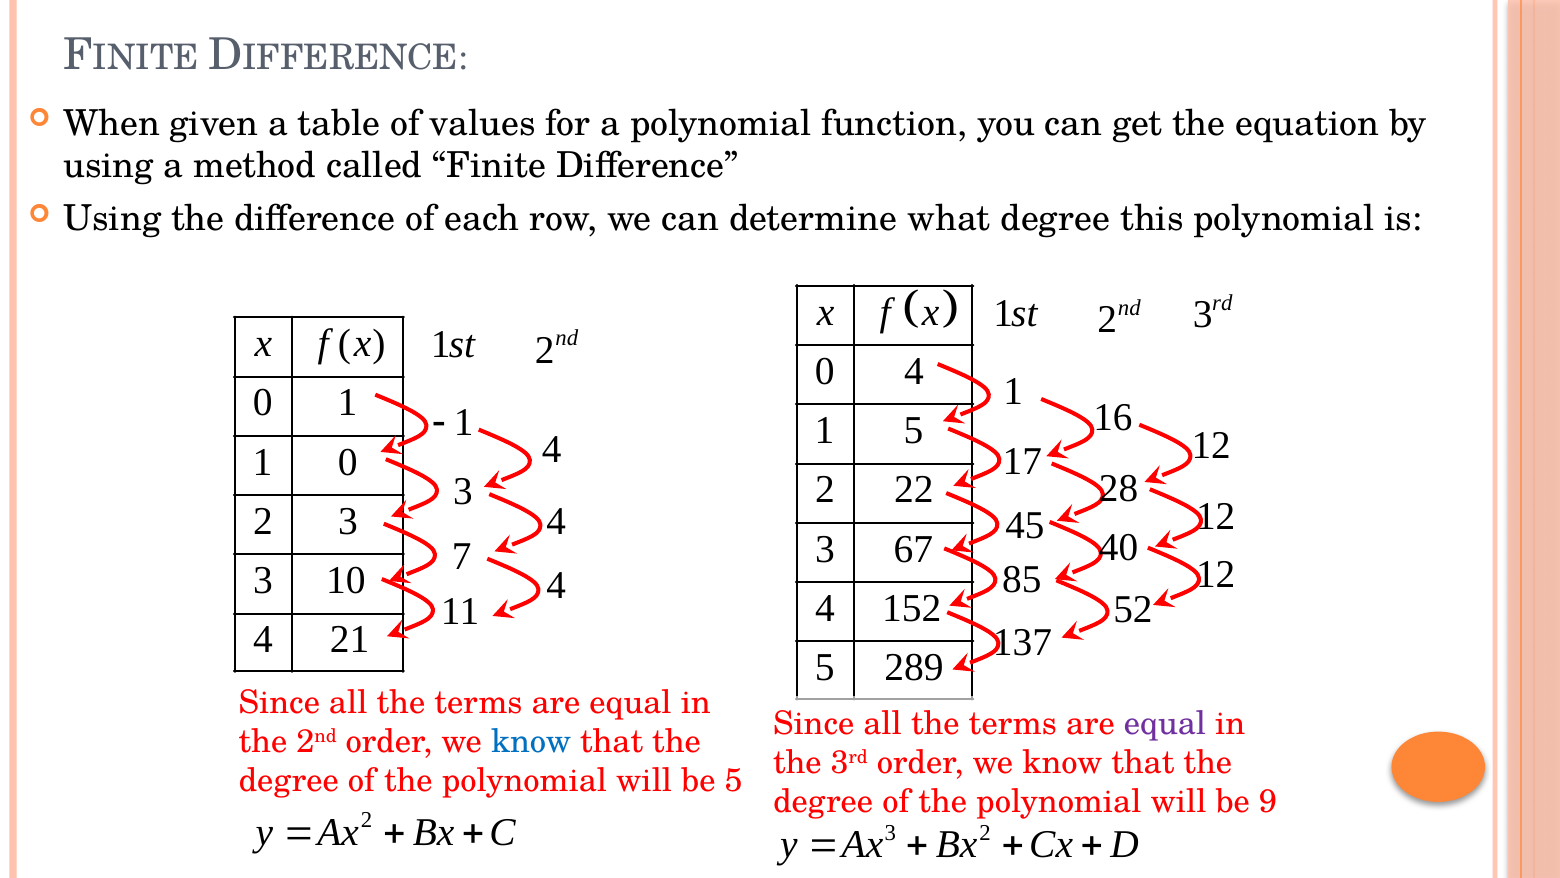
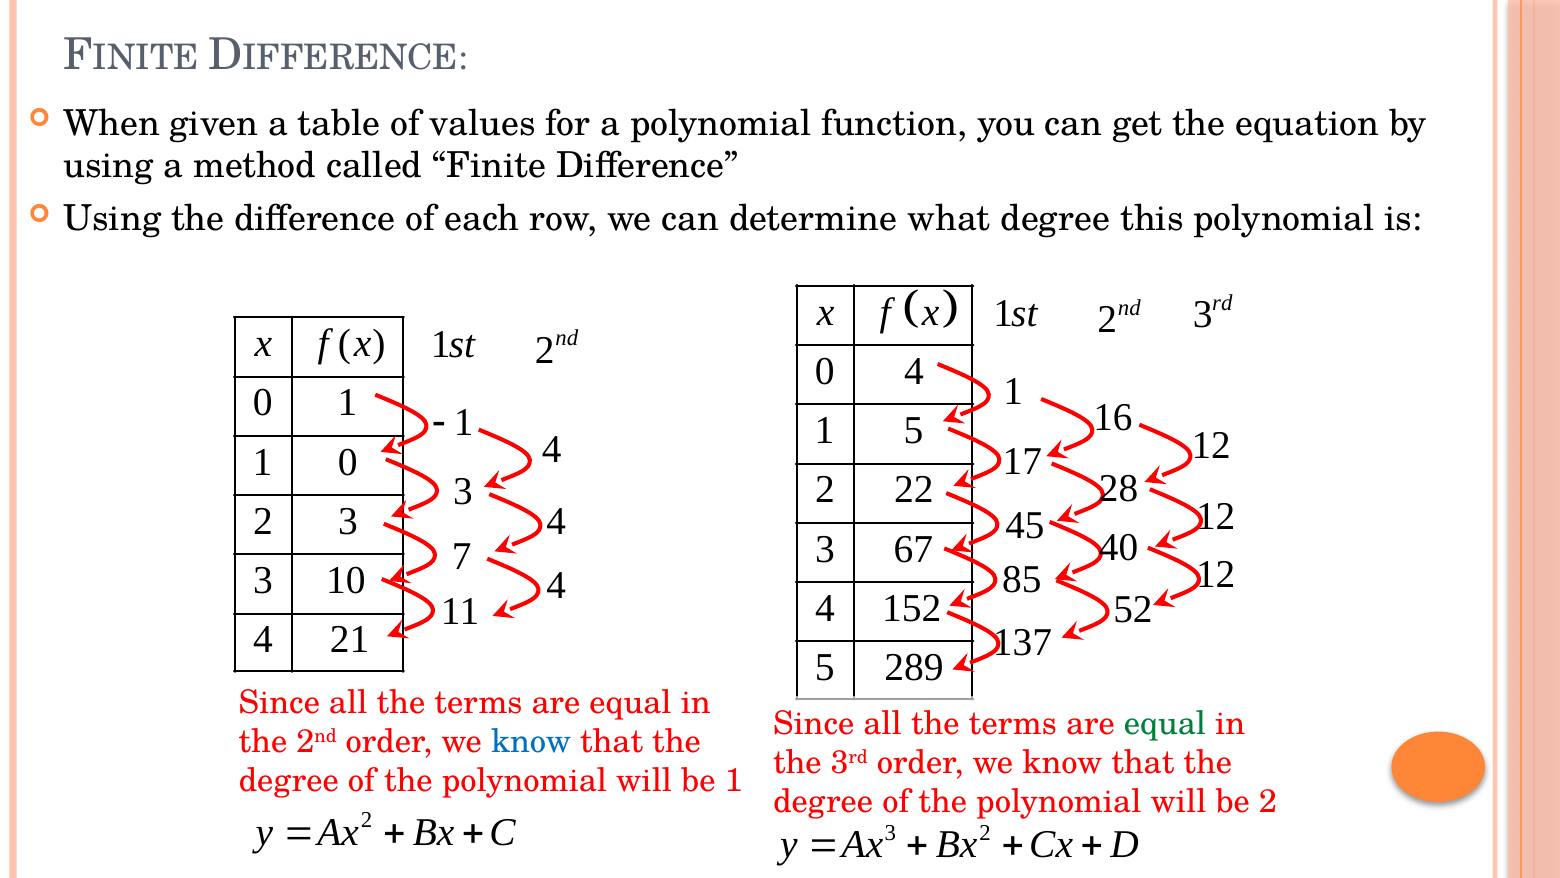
equal at (1165, 723) colour: purple -> green
be 5: 5 -> 1
be 9: 9 -> 2
